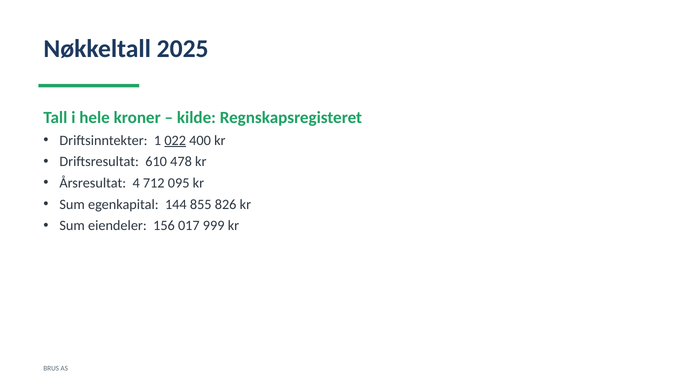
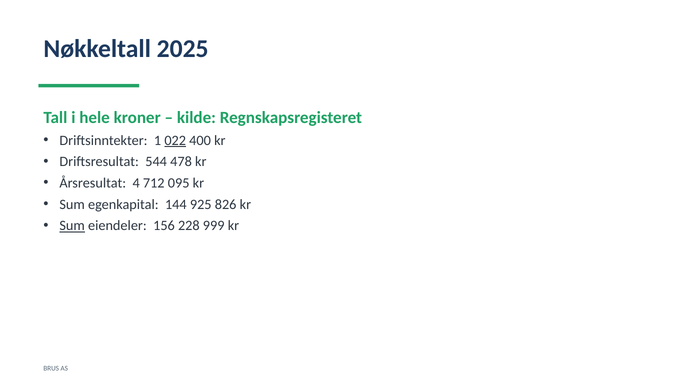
610: 610 -> 544
855: 855 -> 925
Sum at (72, 226) underline: none -> present
017: 017 -> 228
